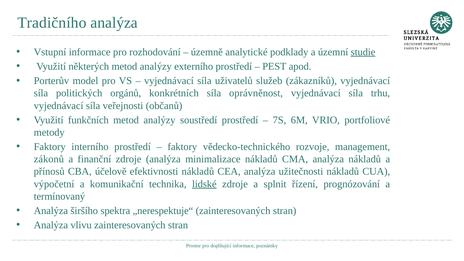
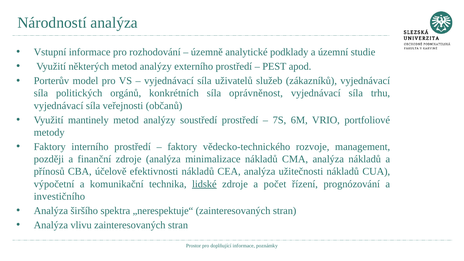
Tradičního: Tradičního -> Národností
studie underline: present -> none
funkčních: funkčních -> mantinely
zákonů: zákonů -> později
splnit: splnit -> počet
termínovaný: termínovaný -> investičního
